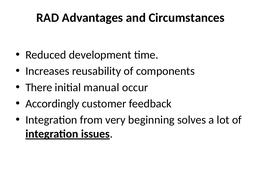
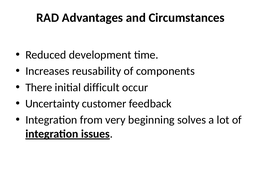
manual: manual -> difficult
Accordingly: Accordingly -> Uncertainty
